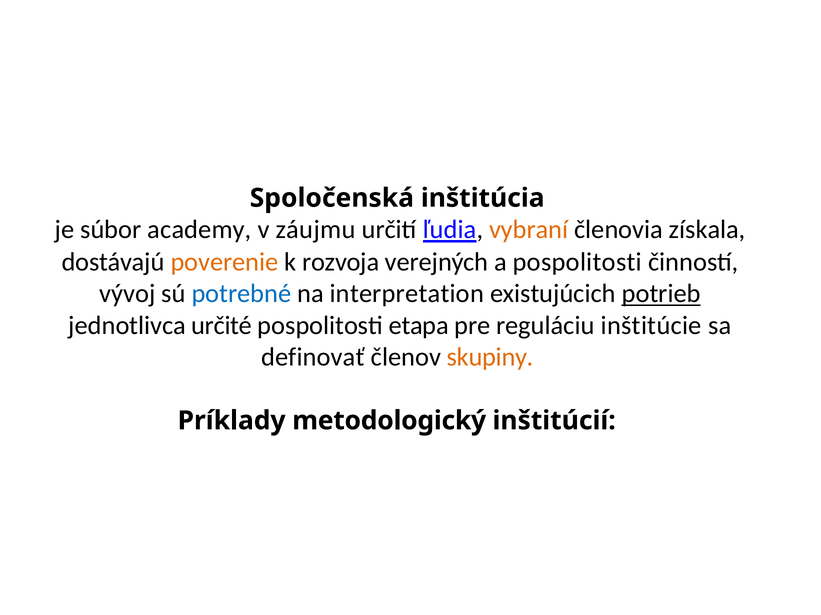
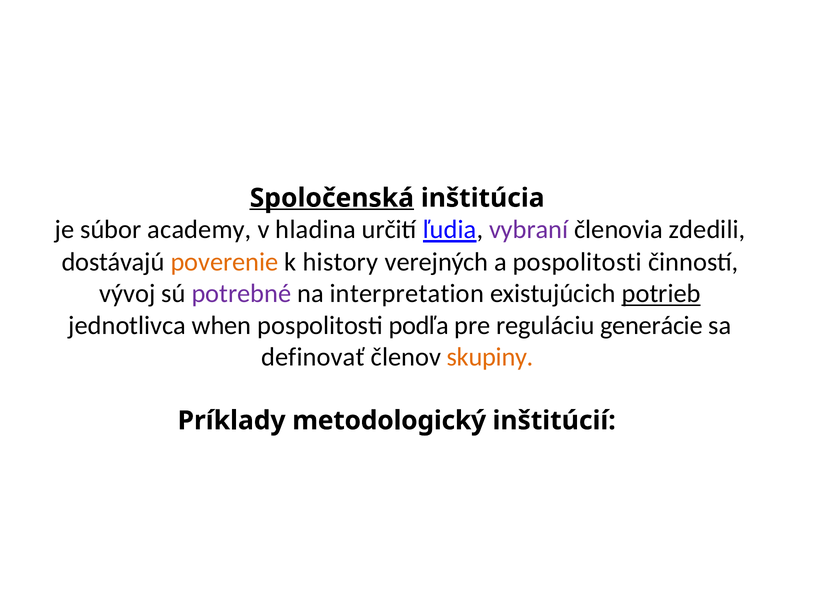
Spoločenská underline: none -> present
záujmu: záujmu -> hladina
vybraní colour: orange -> purple
získala: získala -> zdedili
rozvoja: rozvoja -> history
potrebné colour: blue -> purple
určité: určité -> when
etapa: etapa -> podľa
inštitúcie: inštitúcie -> generácie
